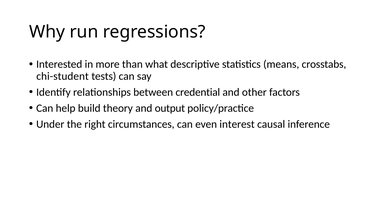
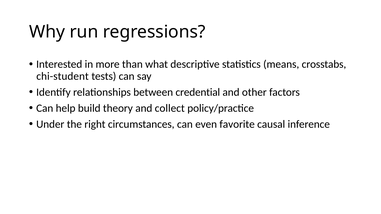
output: output -> collect
interest: interest -> favorite
